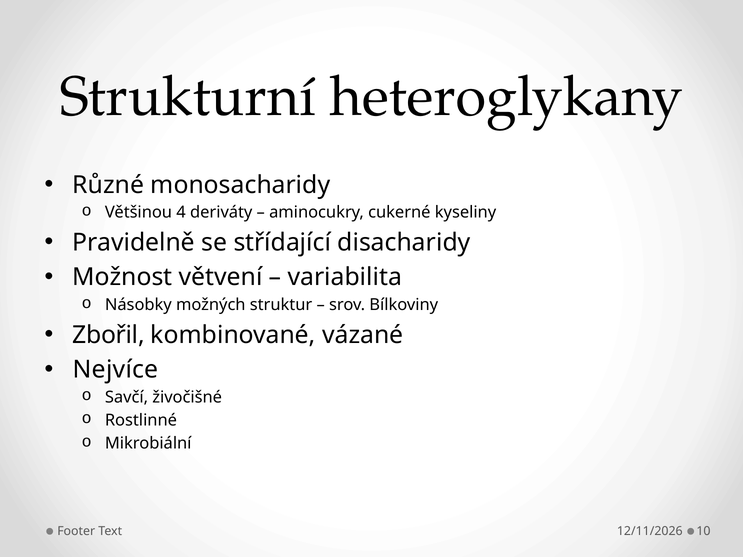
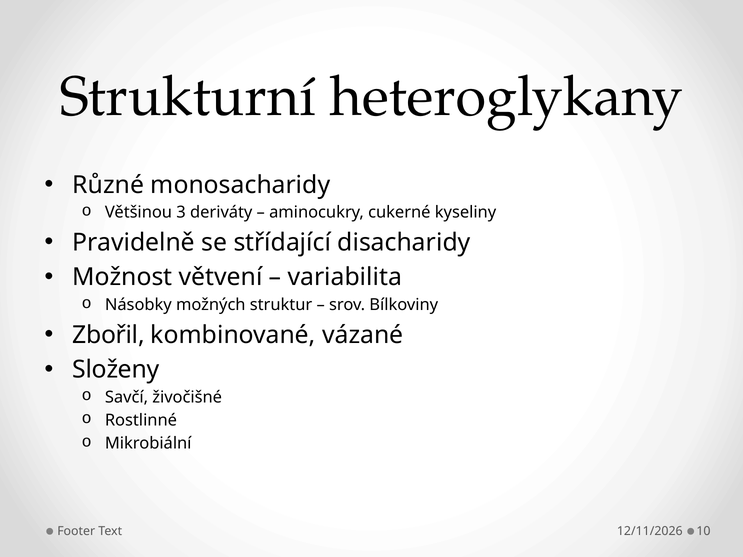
4: 4 -> 3
Nejvíce: Nejvíce -> Složeny
